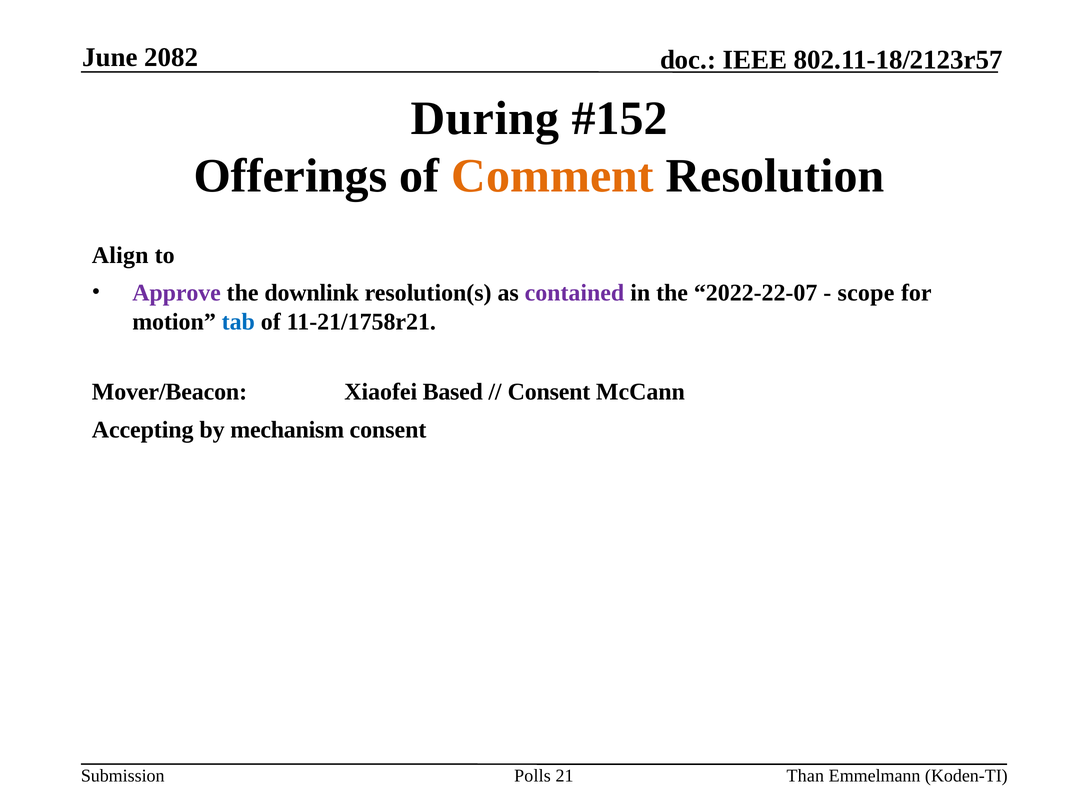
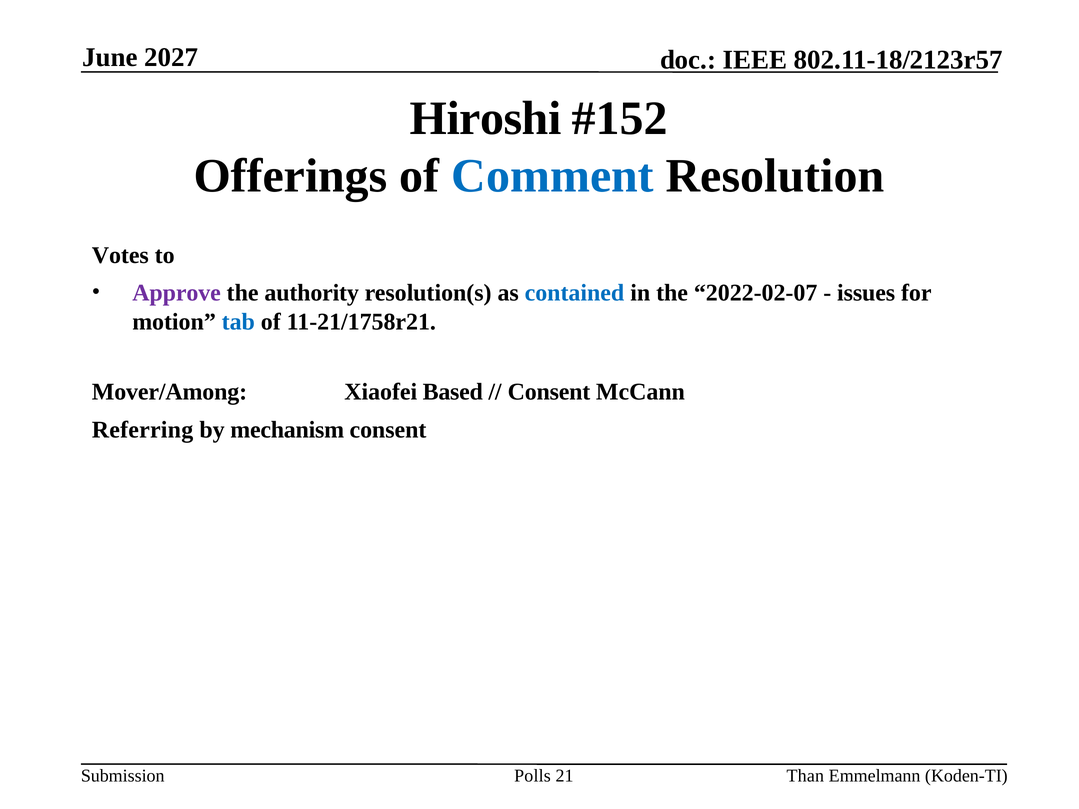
2082: 2082 -> 2027
During: During -> Hiroshi
Comment colour: orange -> blue
Align: Align -> Votes
downlink: downlink -> authority
contained colour: purple -> blue
2022-22-07: 2022-22-07 -> 2022-02-07
scope: scope -> issues
Mover/Beacon: Mover/Beacon -> Mover/Among
Accepting: Accepting -> Referring
